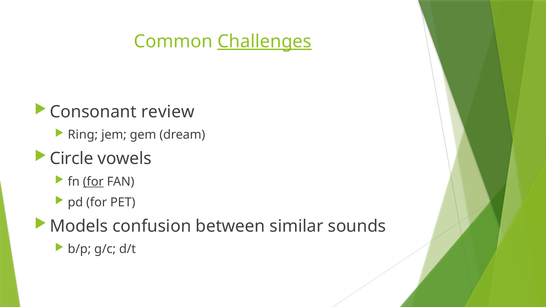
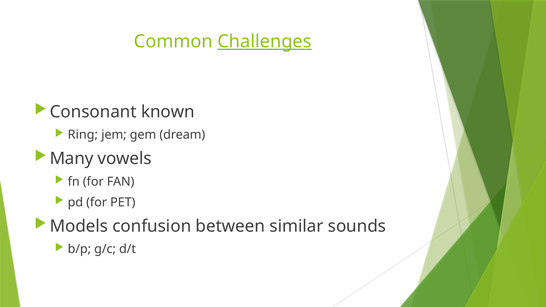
review: review -> known
Circle: Circle -> Many
for at (93, 182) underline: present -> none
